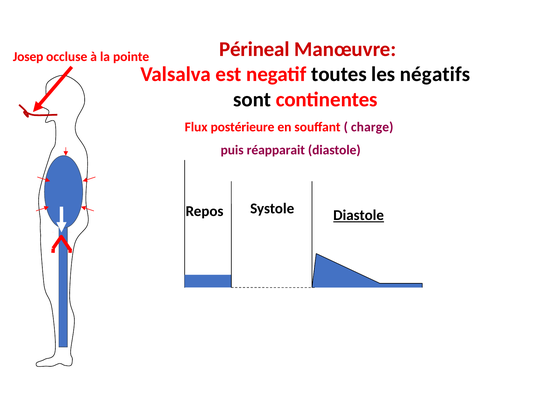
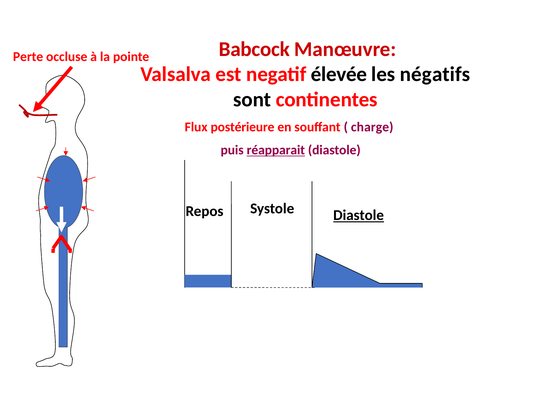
Périneal: Périneal -> Babcock
Josep: Josep -> Perte
toutes: toutes -> élevée
réapparait underline: none -> present
